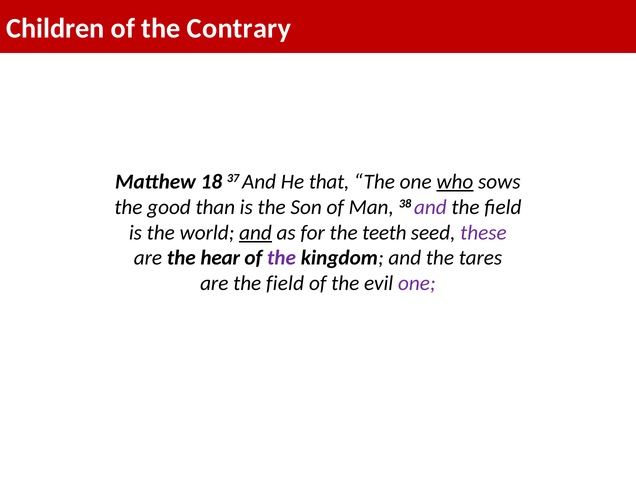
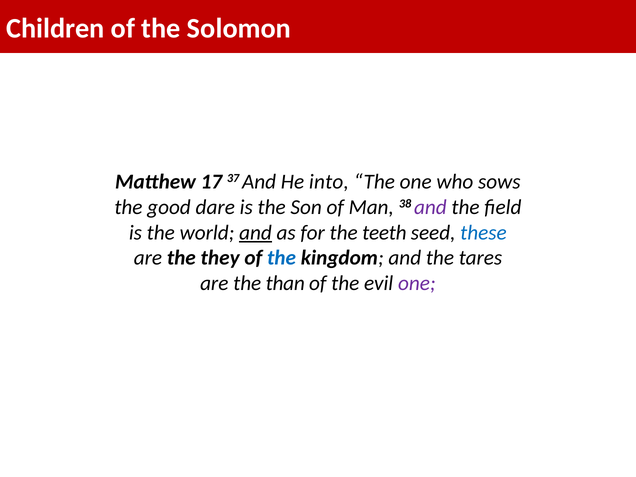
Contrary: Contrary -> Solomon
18: 18 -> 17
that: that -> into
who underline: present -> none
than: than -> dare
these colour: purple -> blue
hear: hear -> they
the at (281, 258) colour: purple -> blue
are the field: field -> than
